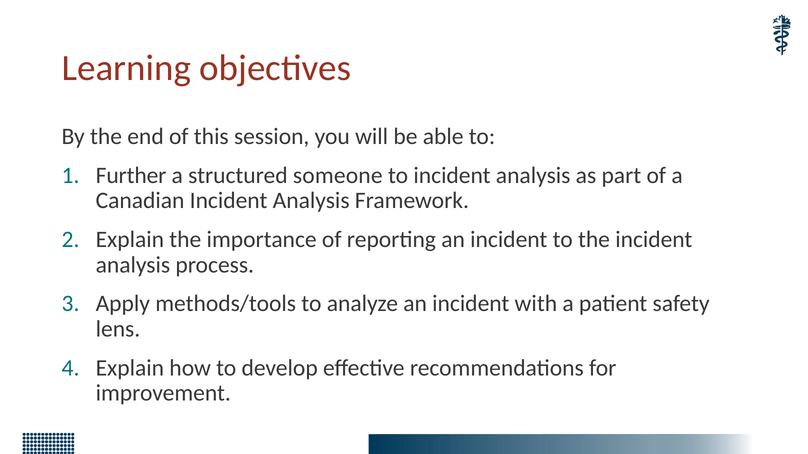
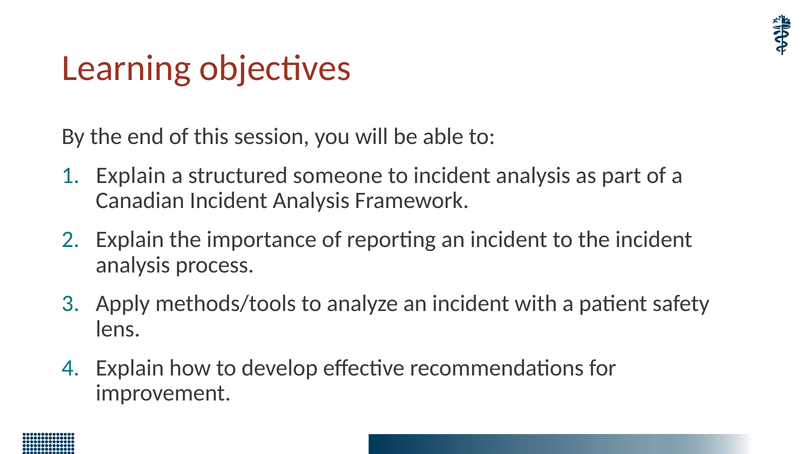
Further at (131, 175): Further -> Explain
